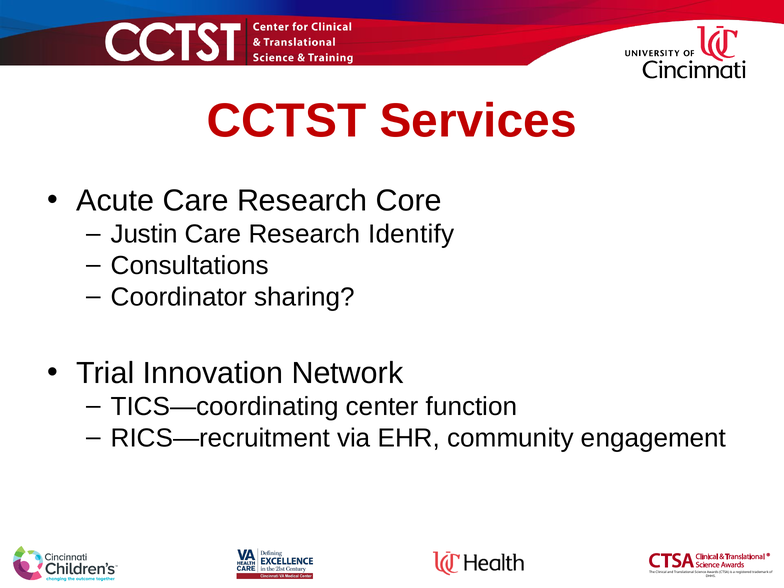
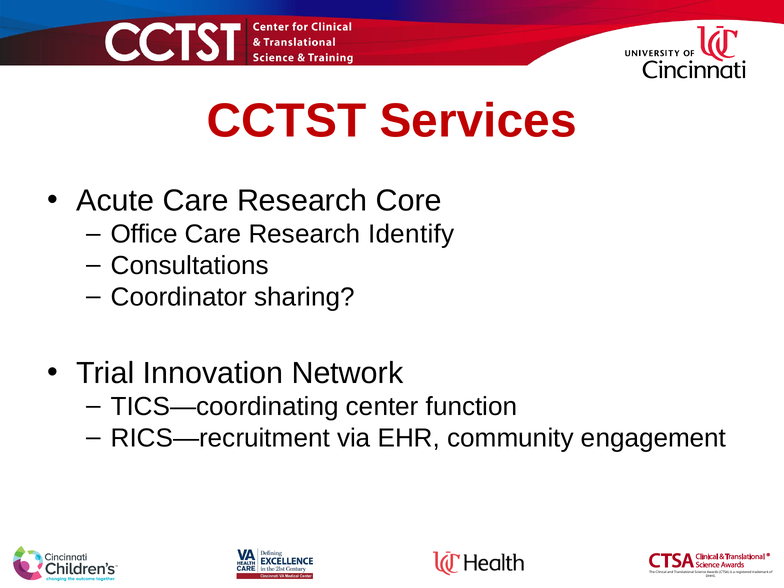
Justin: Justin -> Office
